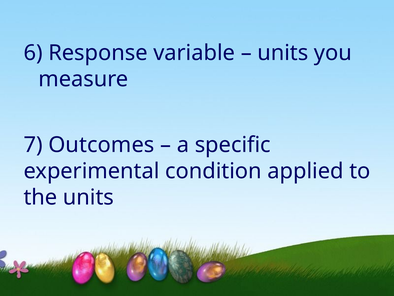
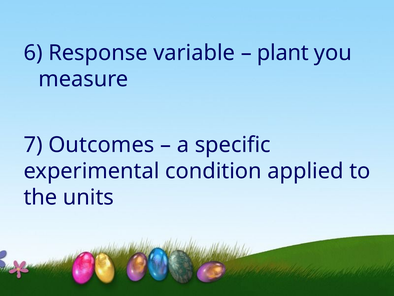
units at (283, 53): units -> plant
